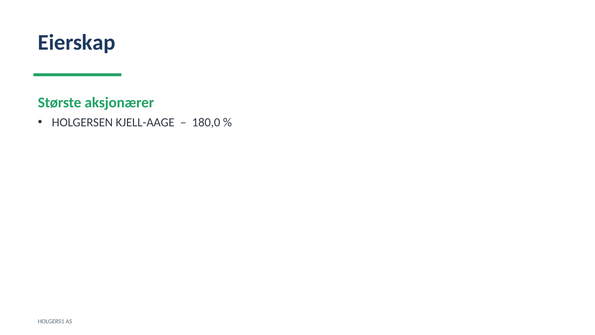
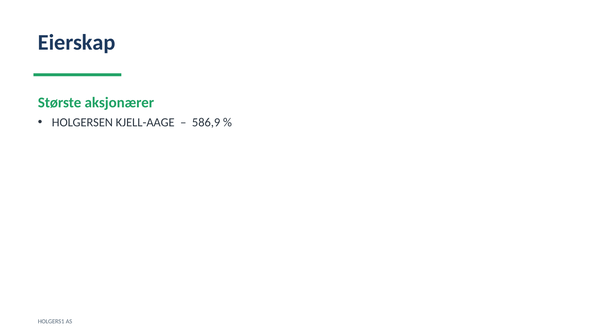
180,0: 180,0 -> 586,9
